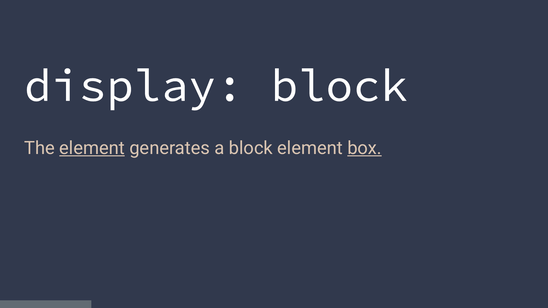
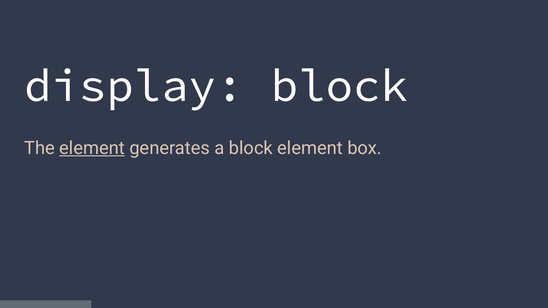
box underline: present -> none
